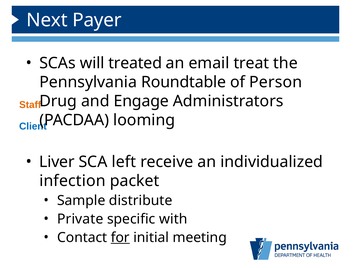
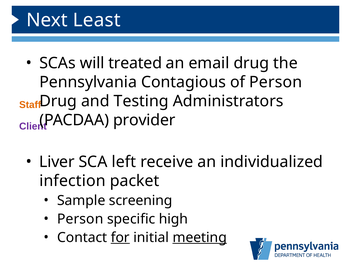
Next Payer: Payer -> Least
email treat: treat -> drug
Roundtable: Roundtable -> Contagious
Engage: Engage -> Testing
looming: looming -> provider
Client colour: blue -> purple
distribute: distribute -> screening
Private at (80, 219): Private -> Person
with: with -> high
meeting underline: none -> present
